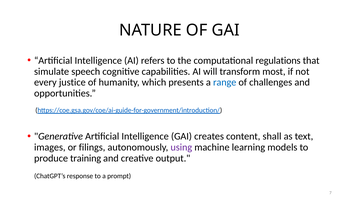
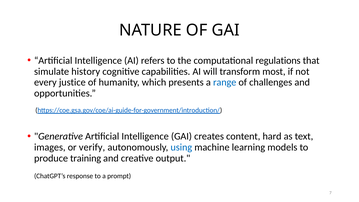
speech: speech -> history
shall: shall -> hard
filings: filings -> verify
using colour: purple -> blue
